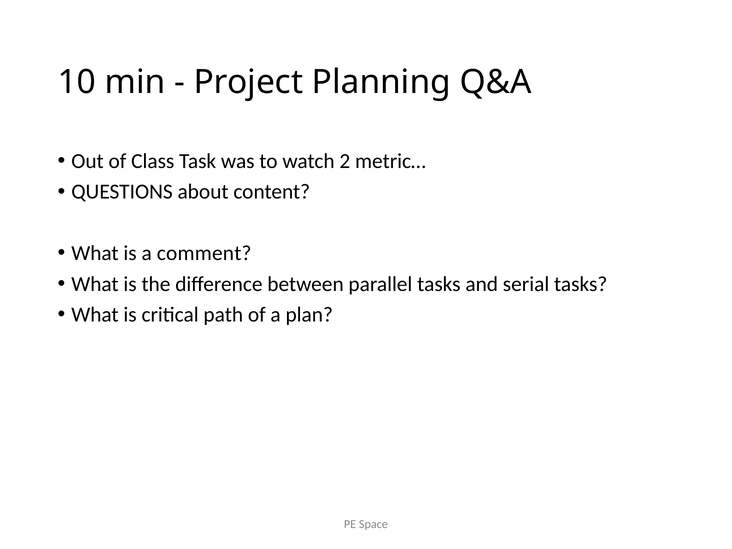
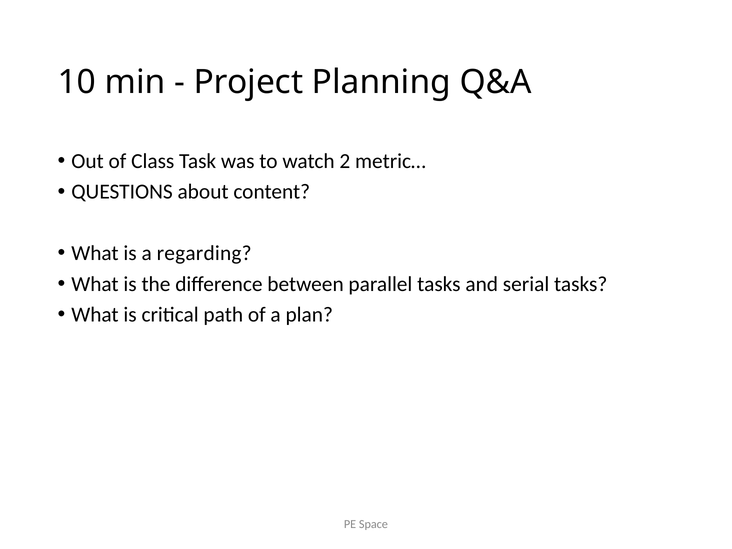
comment: comment -> regarding
